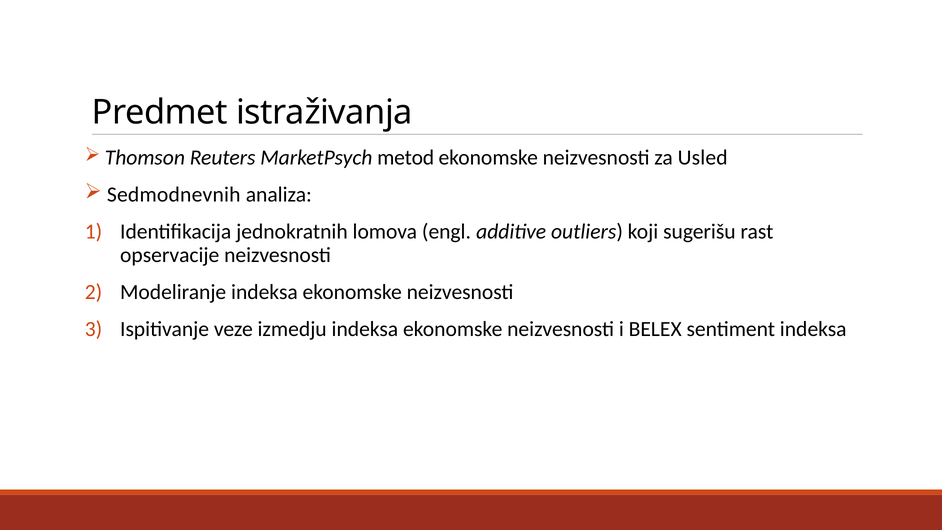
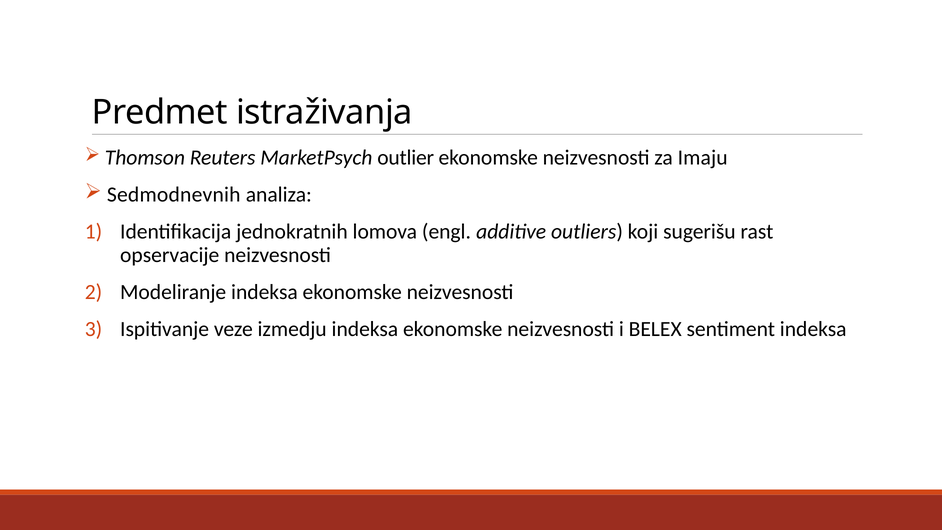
metod: metod -> outlier
Usled: Usled -> Imaju
